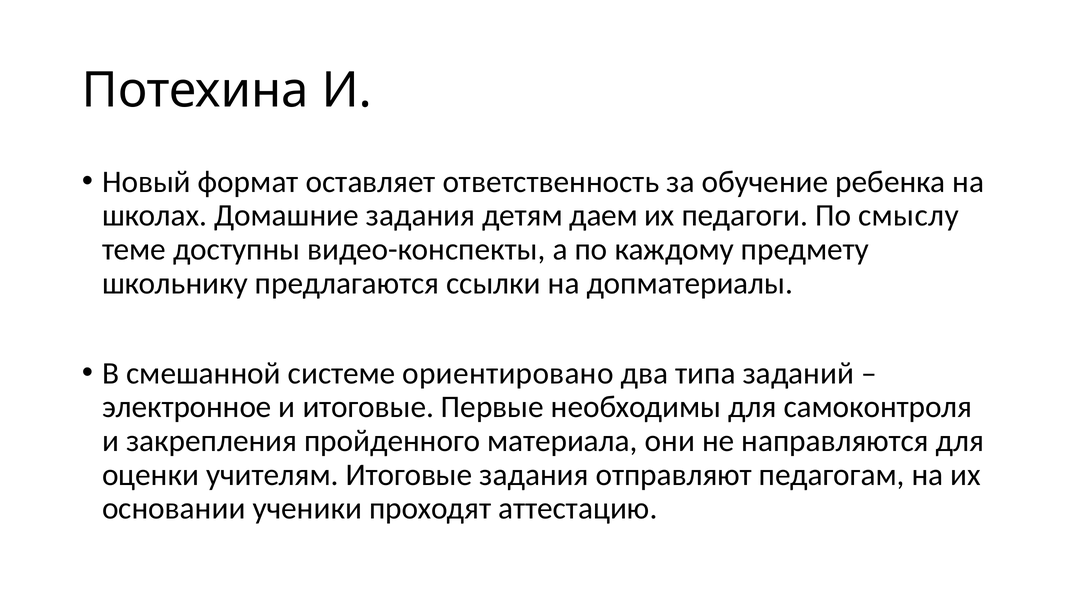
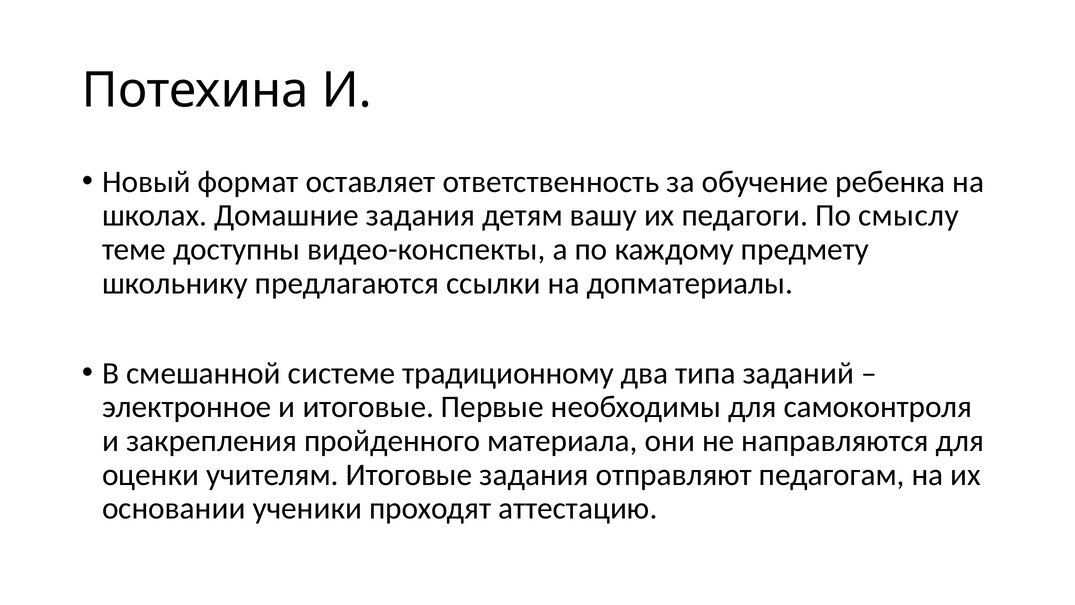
даем: даем -> вашу
ориентировано: ориентировано -> традиционному
